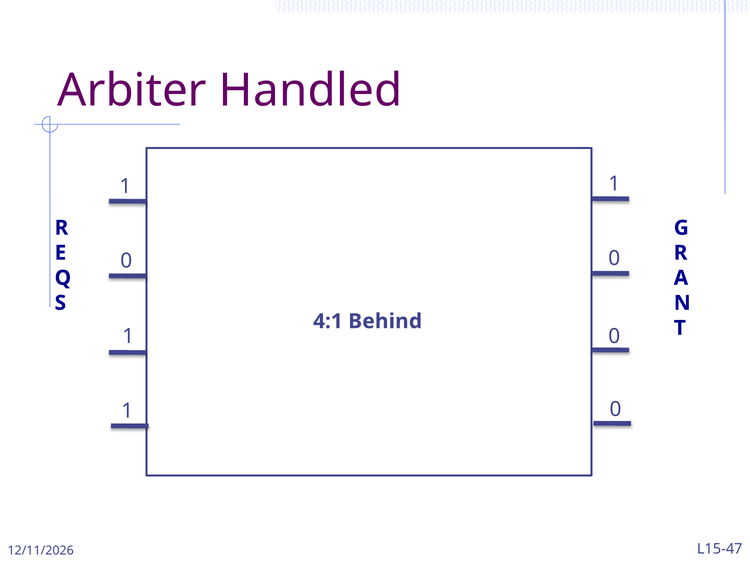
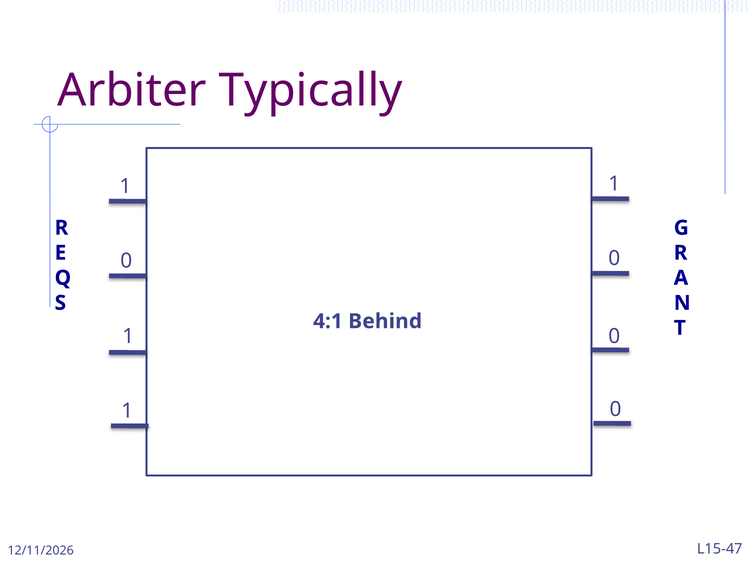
Handled: Handled -> Typically
